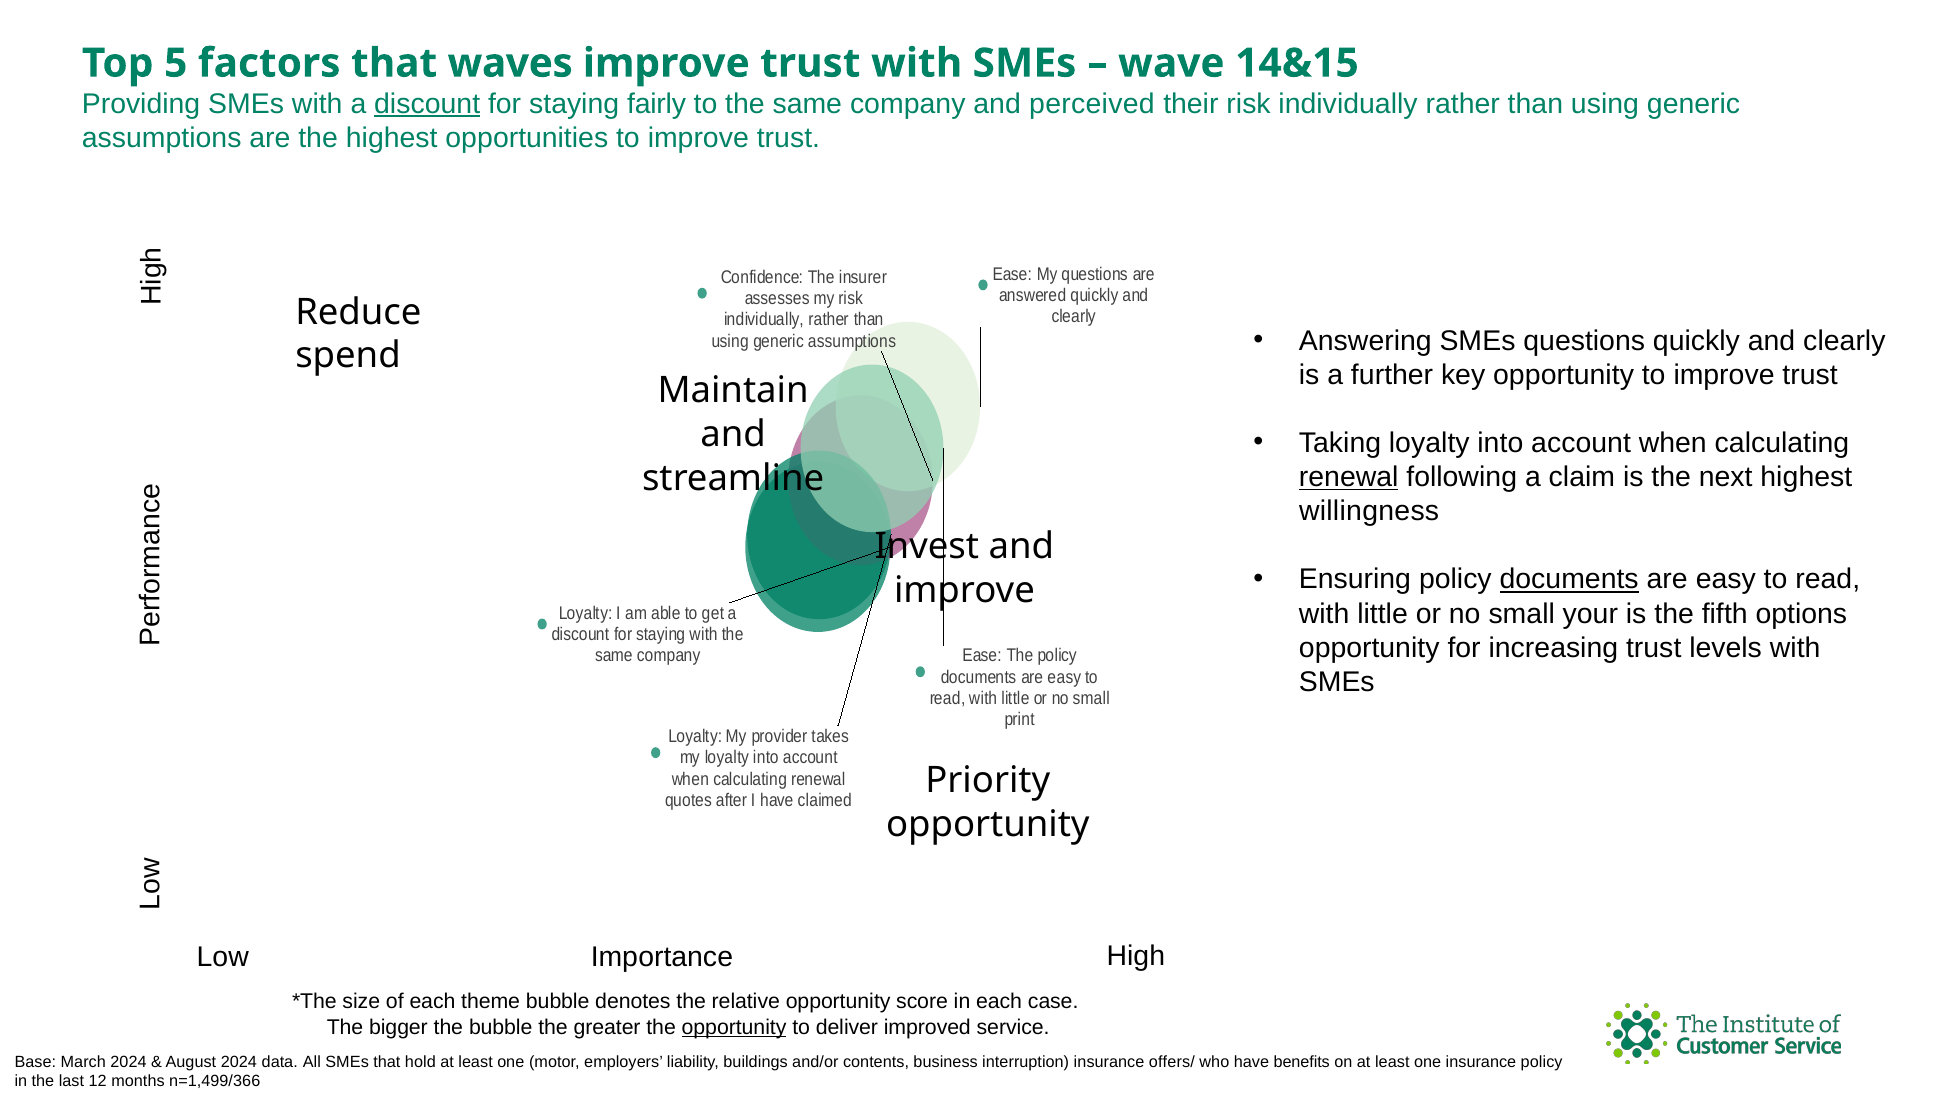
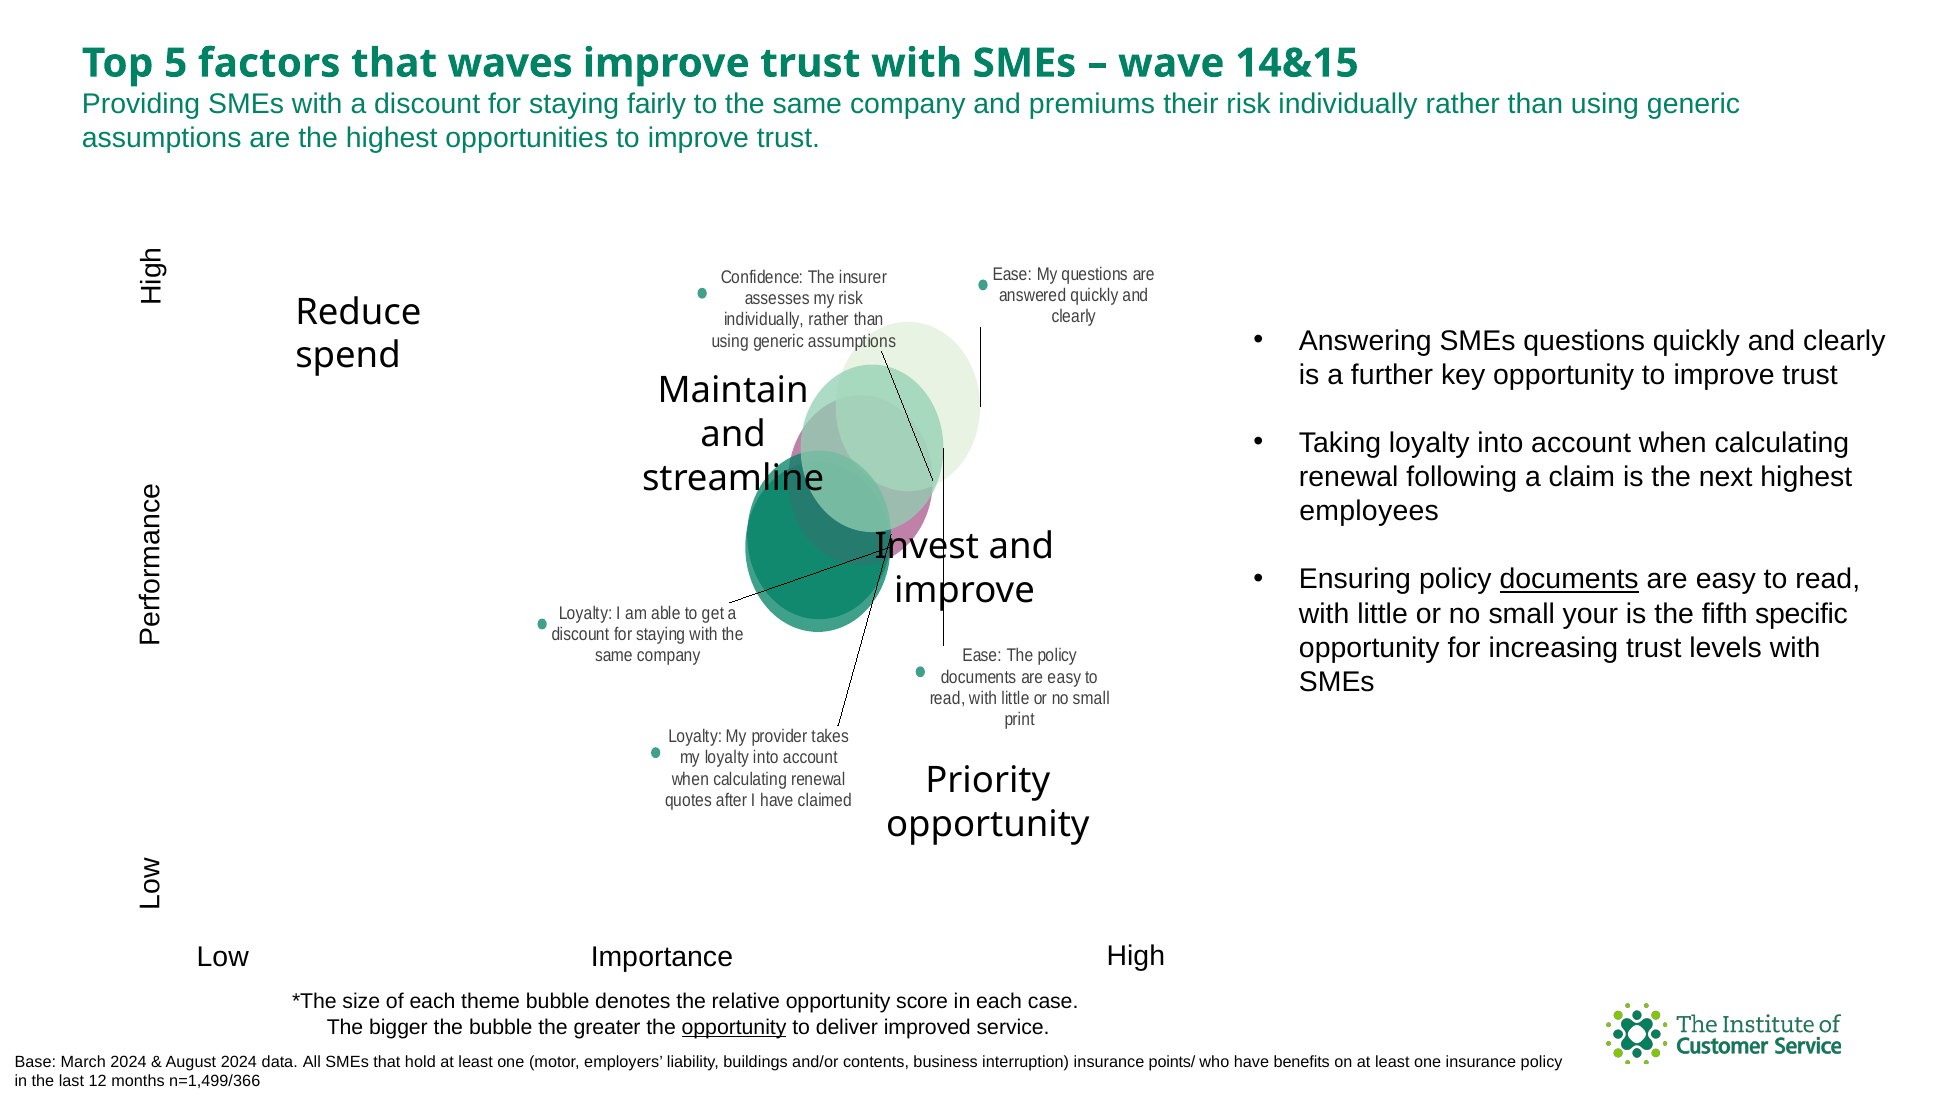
discount at (427, 104) underline: present -> none
perceived: perceived -> premiums
renewal at (1349, 477) underline: present -> none
willingness: willingness -> employees
options: options -> specific
offers/: offers/ -> points/
